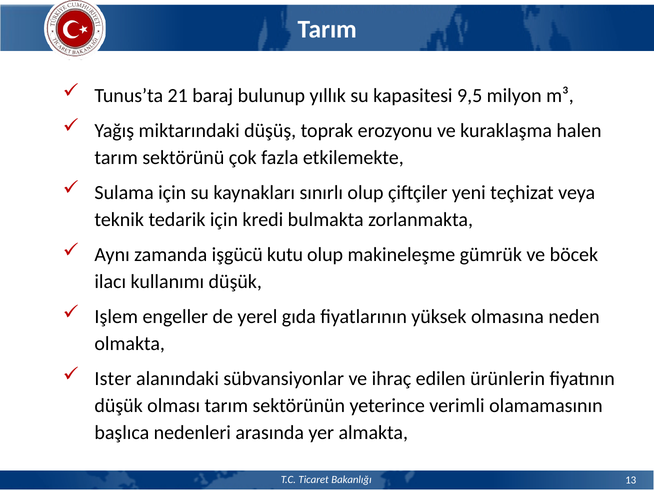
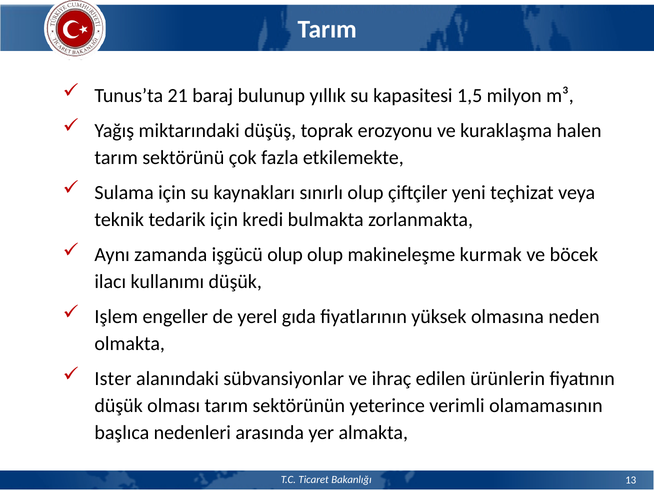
9,5: 9,5 -> 1,5
işgücü kutu: kutu -> olup
gümrük: gümrük -> kurmak
